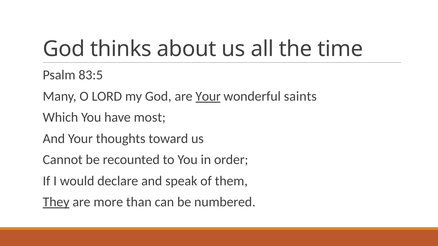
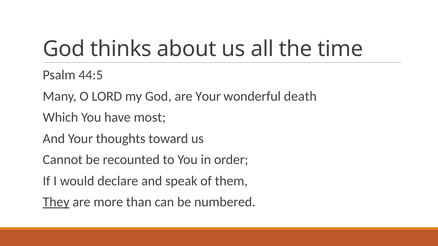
83:5: 83:5 -> 44:5
Your at (208, 96) underline: present -> none
saints: saints -> death
